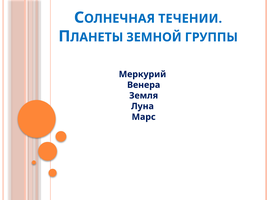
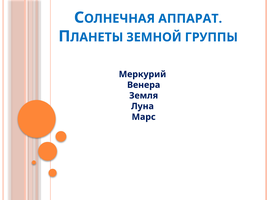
ТЕЧЕНИИ: ТЕЧЕНИИ -> АППАРАТ
